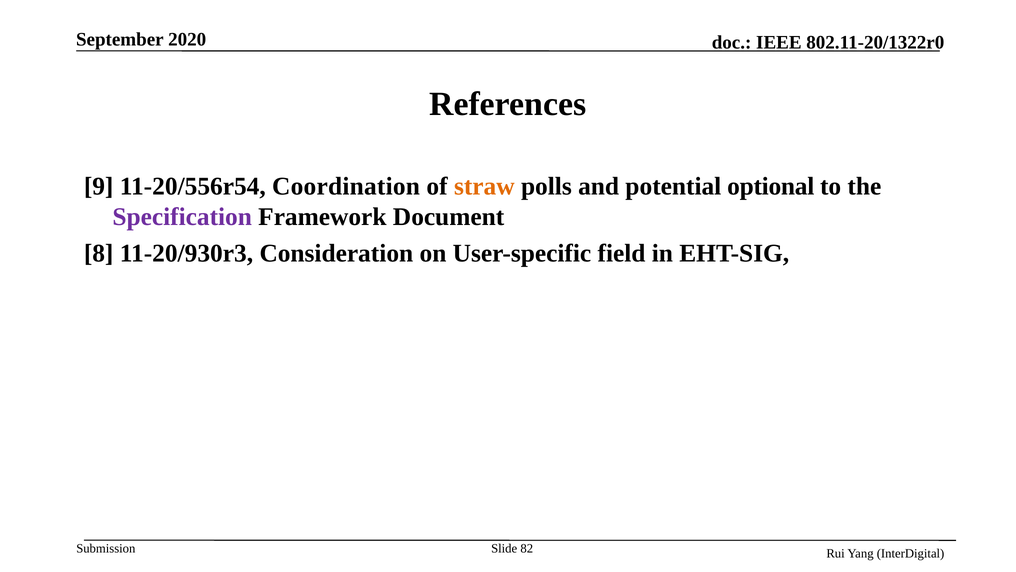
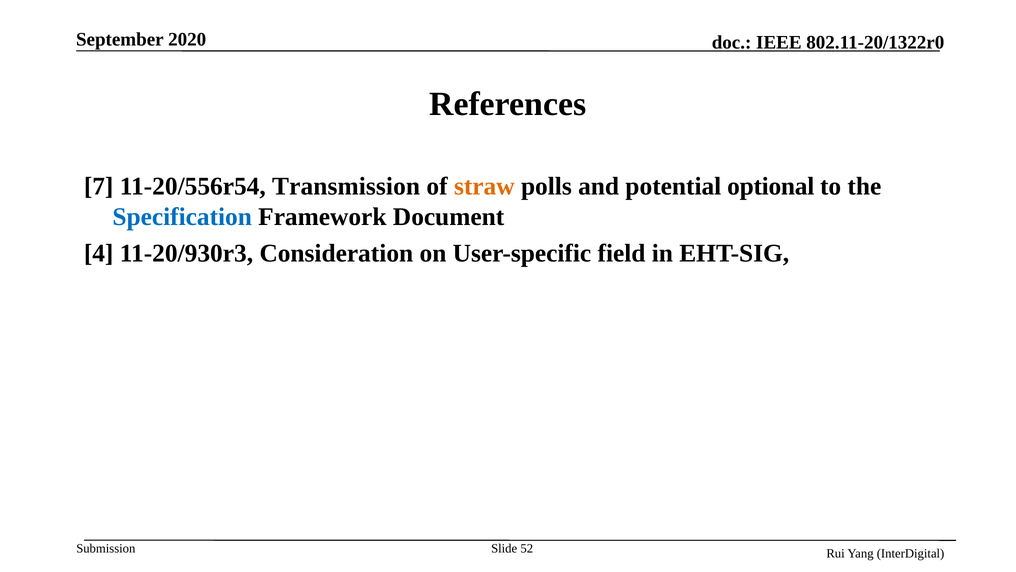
9: 9 -> 7
Coordination: Coordination -> Transmission
Specification colour: purple -> blue
8: 8 -> 4
82: 82 -> 52
